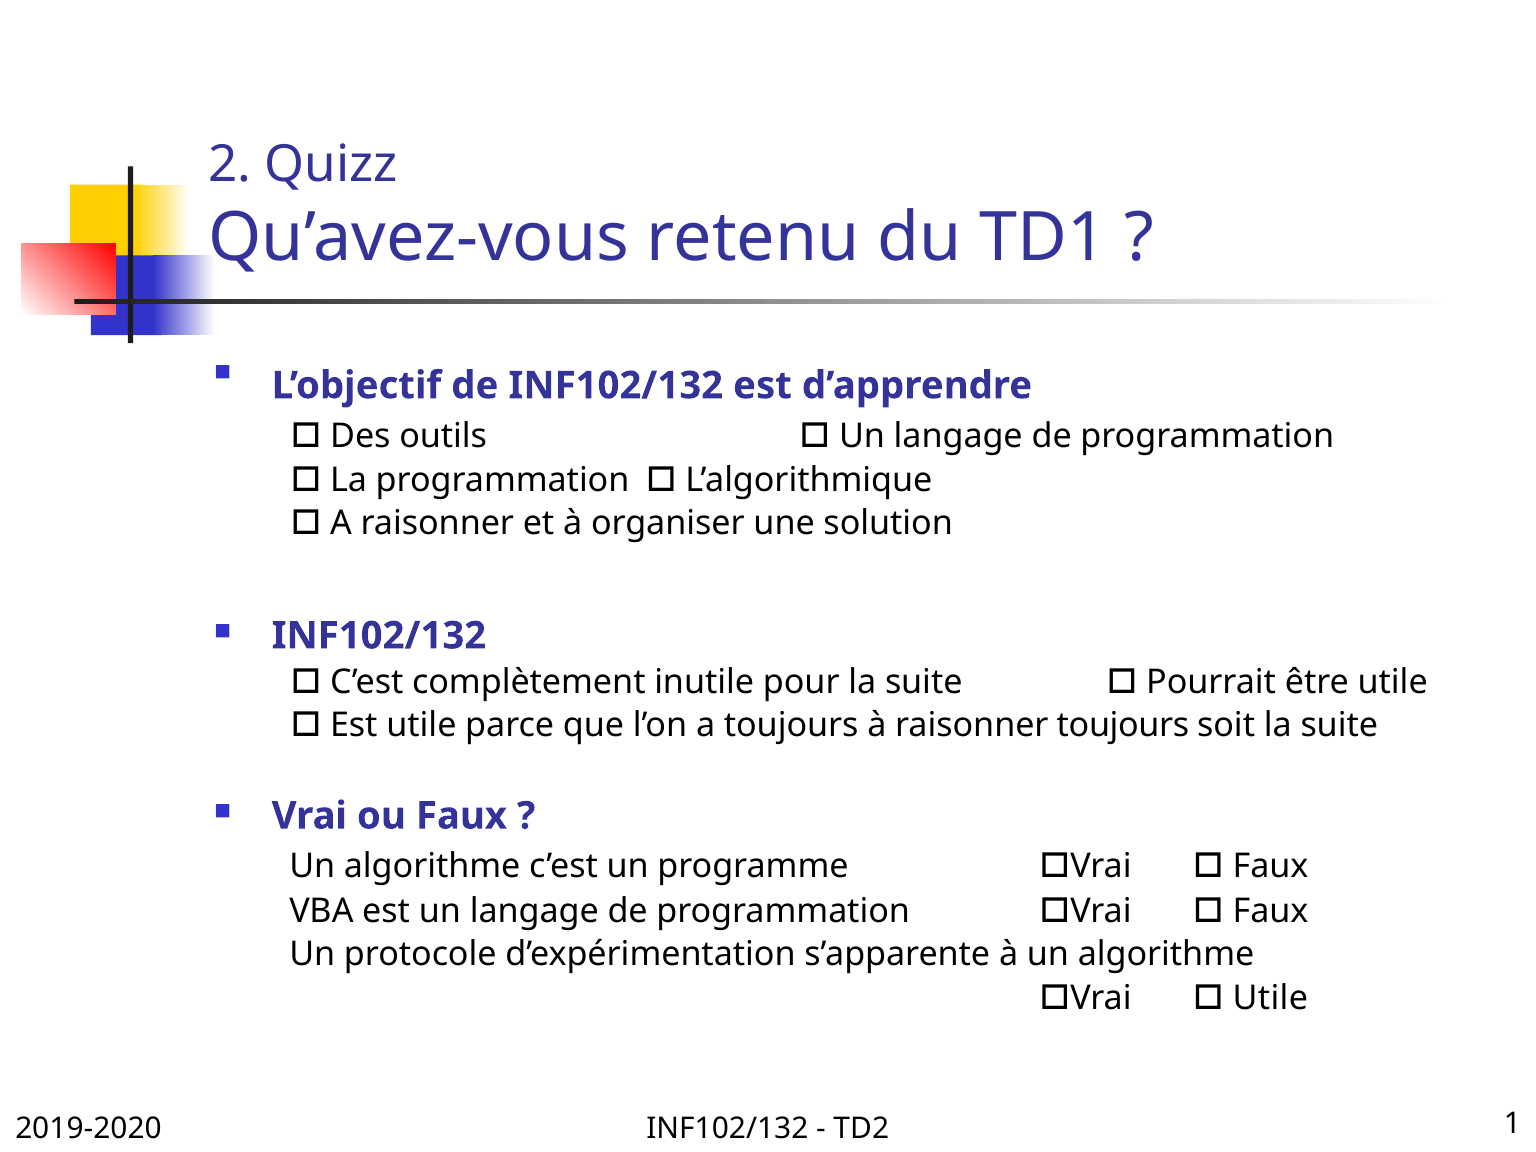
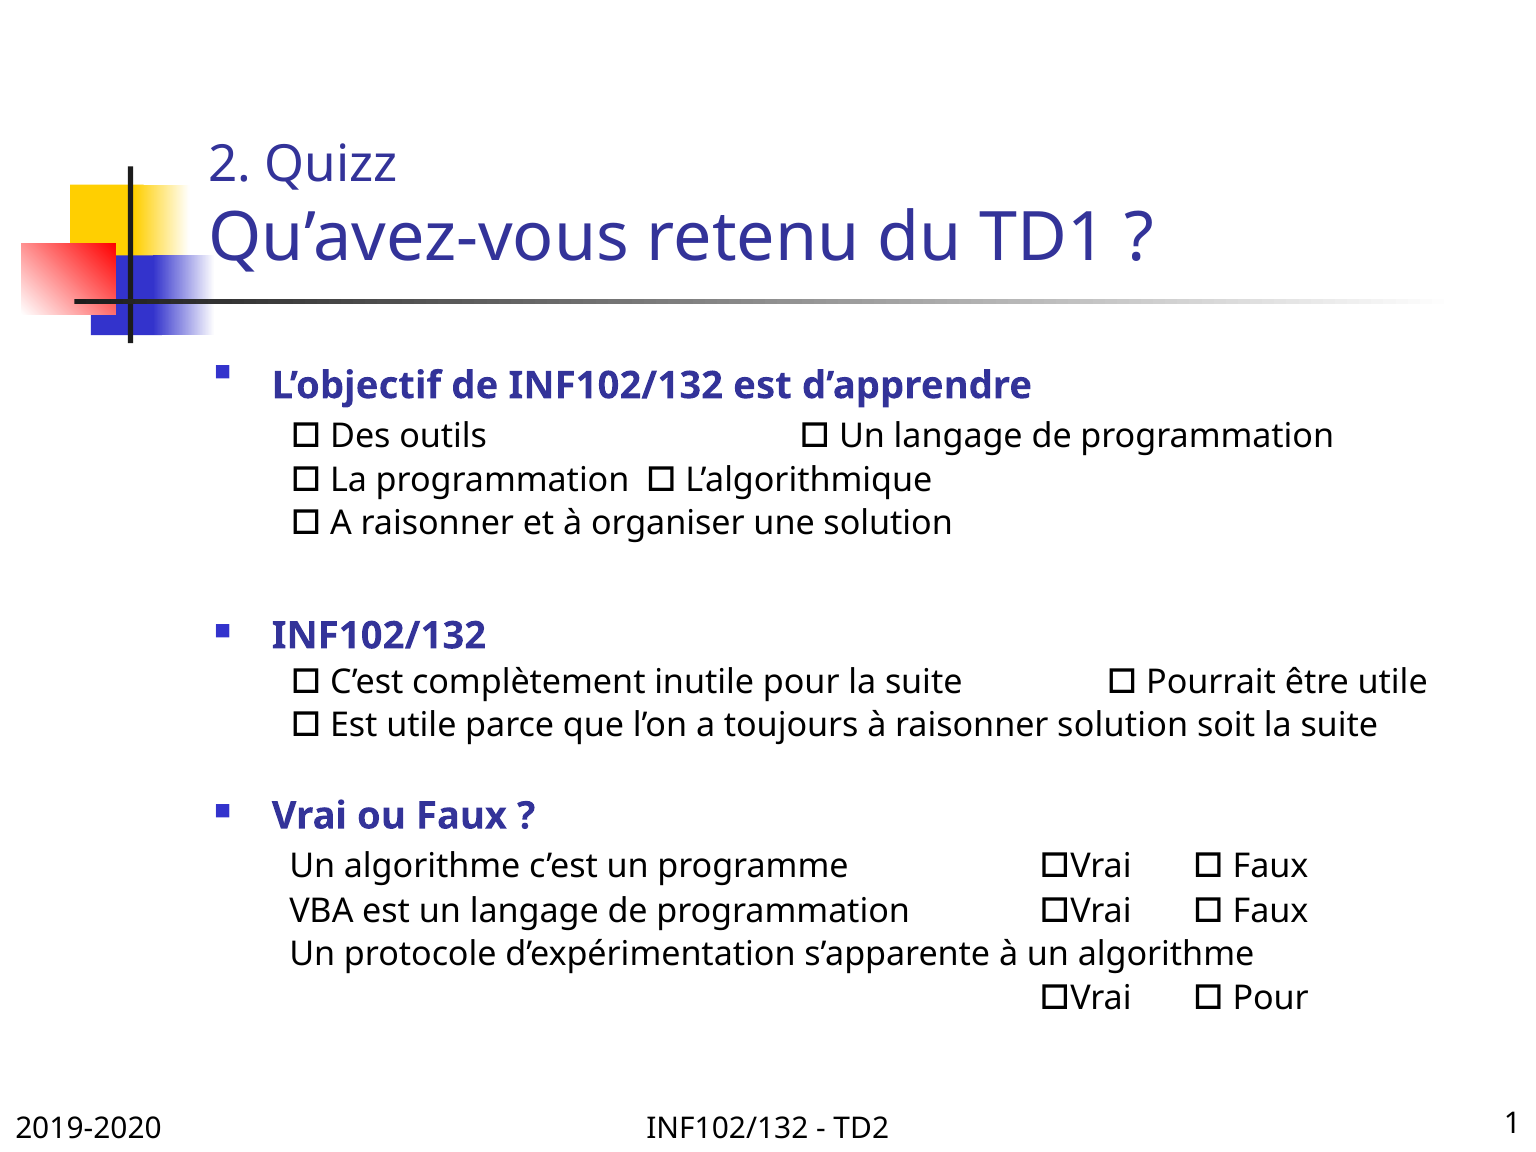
raisonner toujours: toujours -> solution
Utile at (1270, 998): Utile -> Pour
